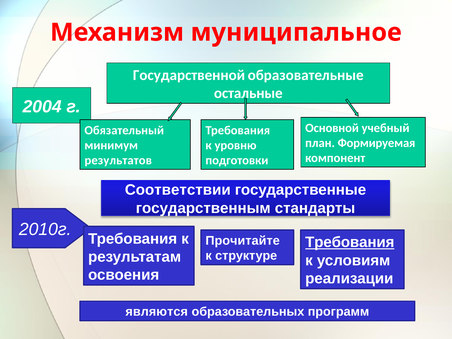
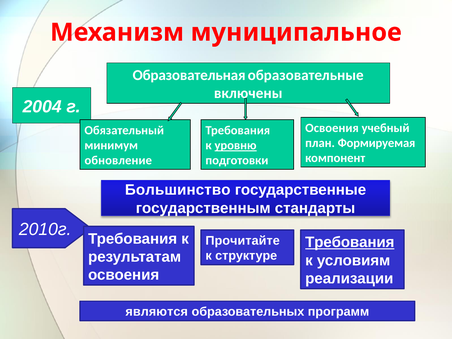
Государственной: Государственной -> Образовательная
остальные: остальные -> включены
Основной at (332, 128): Основной -> Освоения
уровню underline: none -> present
результатов: результатов -> обновление
Соответствии: Соответствии -> Большинство
